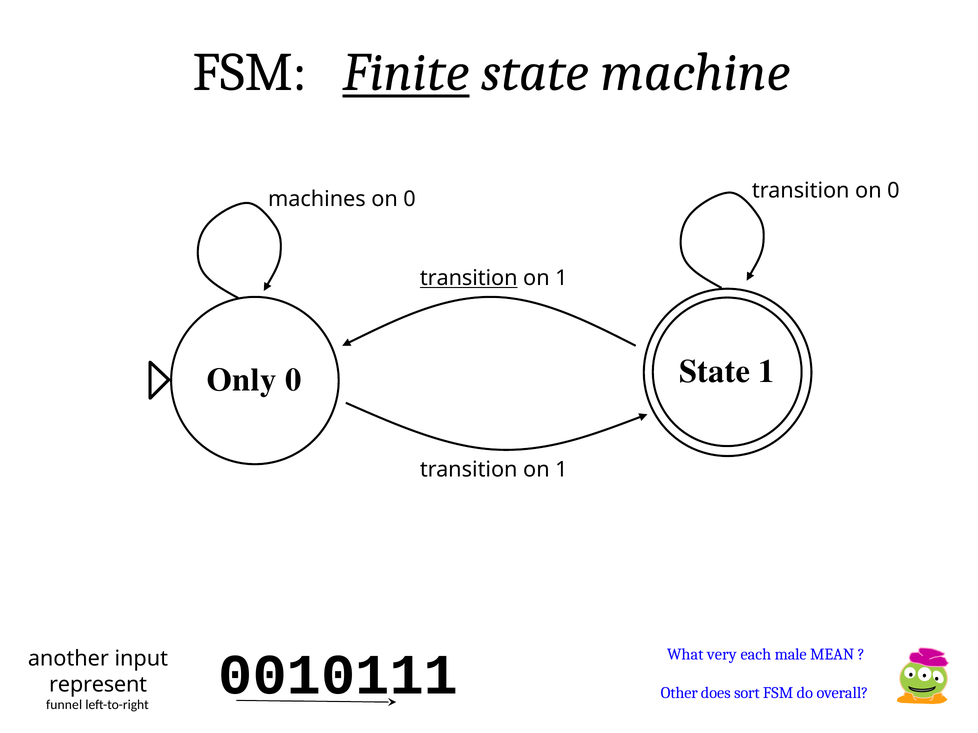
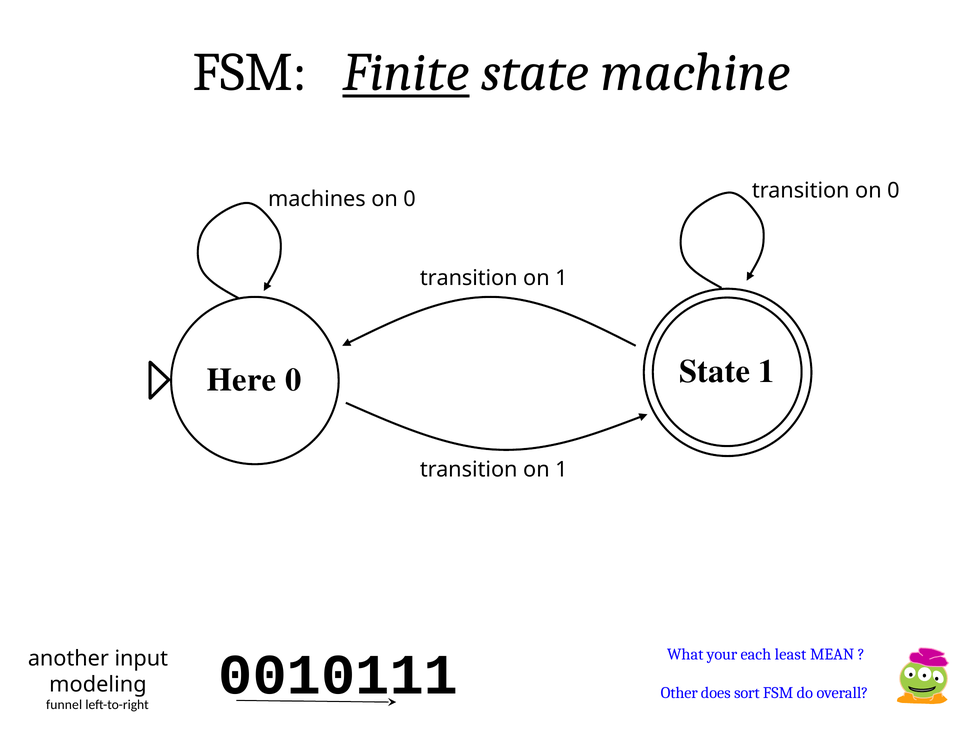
transition at (469, 278) underline: present -> none
Only: Only -> Here
very: very -> your
male: male -> least
represent: represent -> modeling
